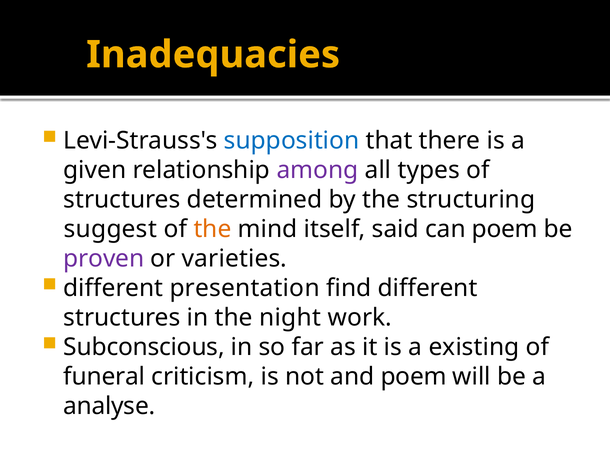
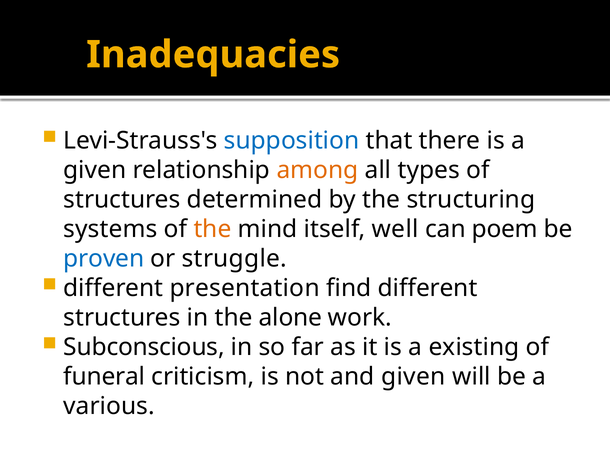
among colour: purple -> orange
suggest: suggest -> systems
said: said -> well
proven colour: purple -> blue
varieties: varieties -> struggle
night: night -> alone
and poem: poem -> given
analyse: analyse -> various
